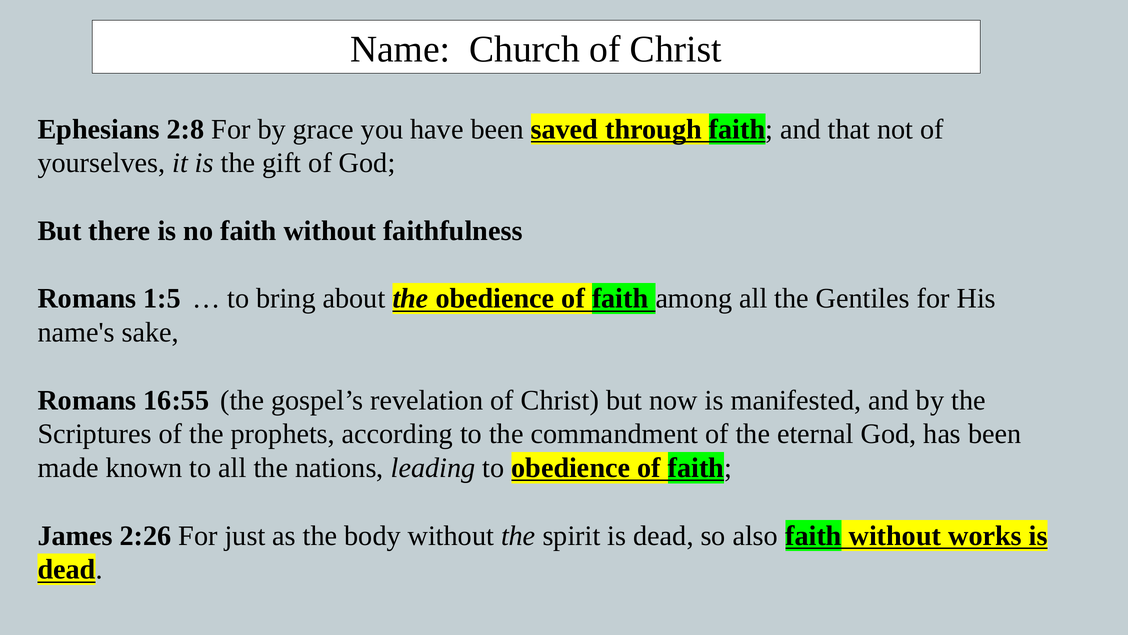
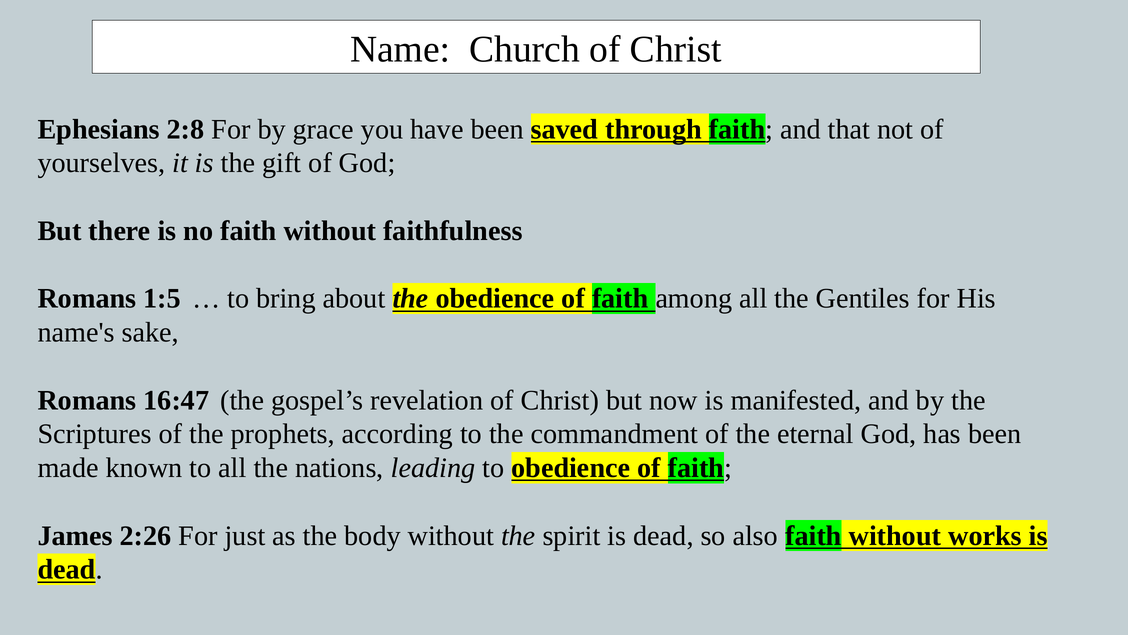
16:55: 16:55 -> 16:47
